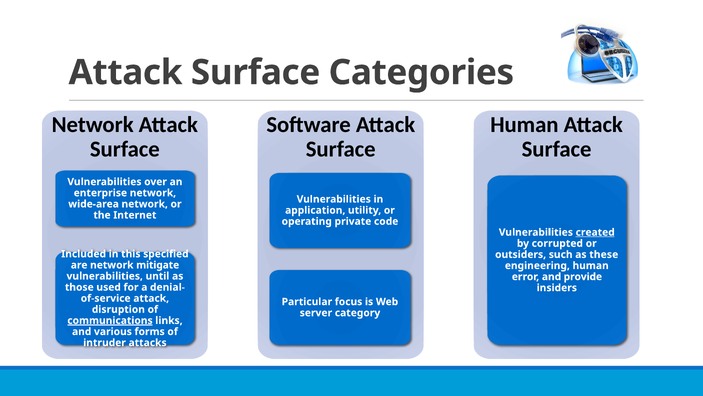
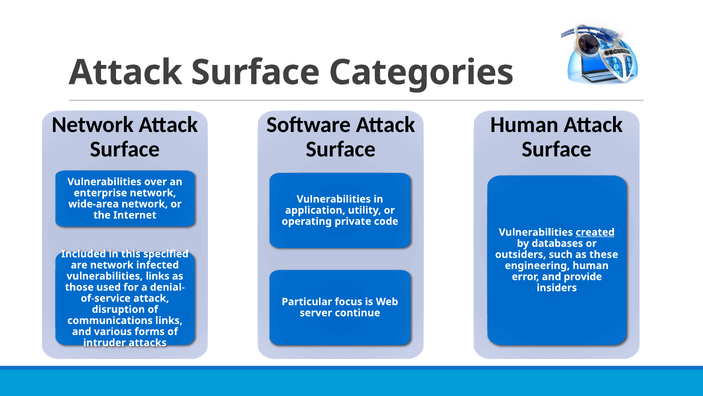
corrupted: corrupted -> databases
mitigate: mitigate -> infected
vulnerabilities until: until -> links
category: category -> continue
communications underline: present -> none
